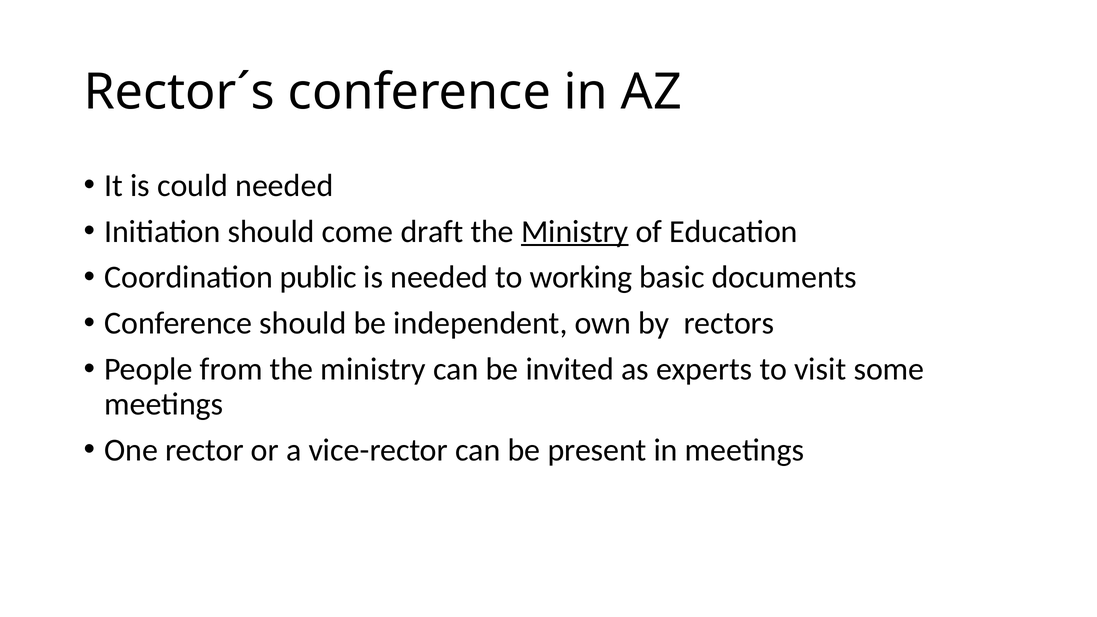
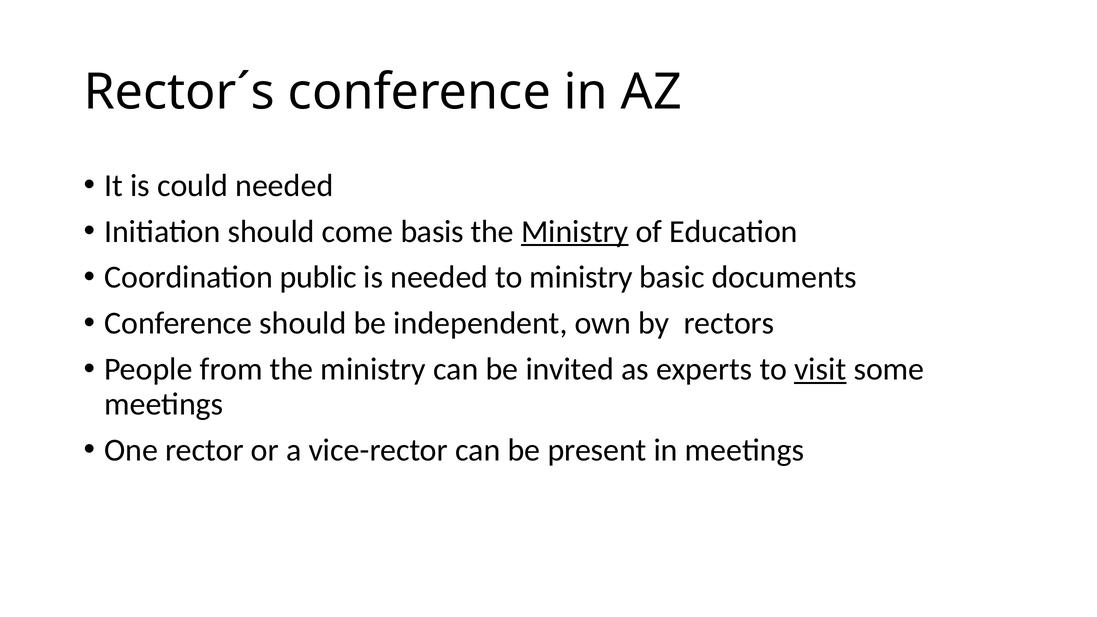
draft: draft -> basis
to working: working -> ministry
visit underline: none -> present
